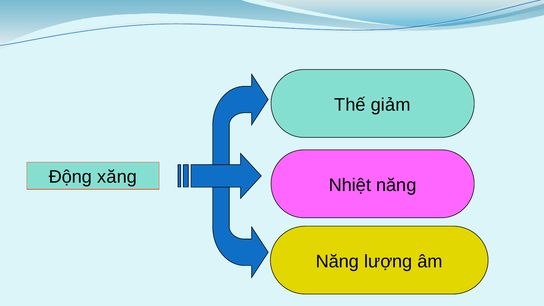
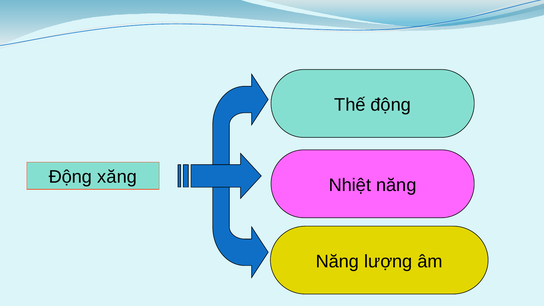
Thế giảm: giảm -> động
